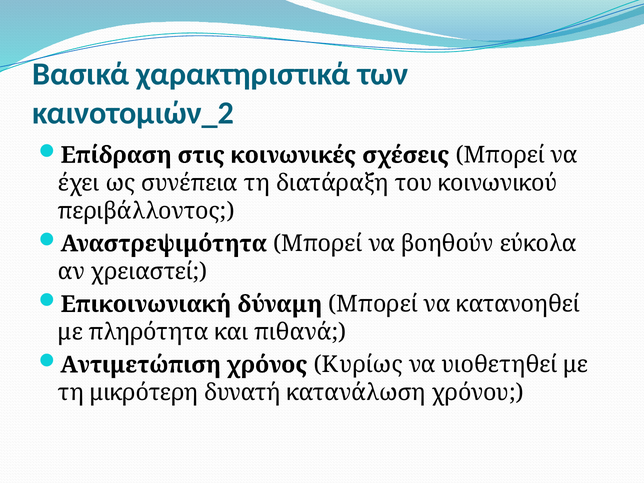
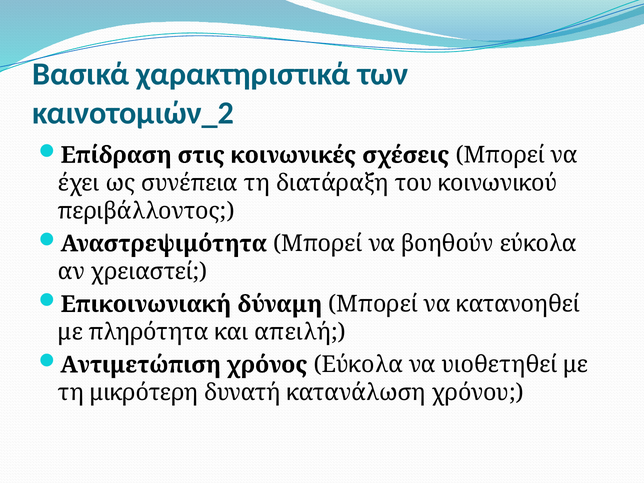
πιθανά: πιθανά -> απειλή
χρόνος Κυρίως: Κυρίως -> Εύκολα
